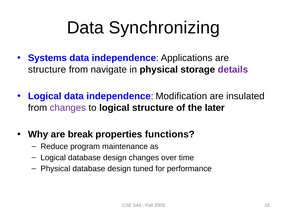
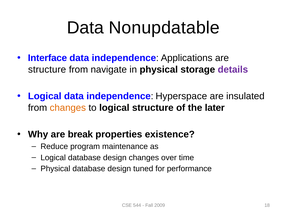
Synchronizing: Synchronizing -> Nonupdatable
Systems: Systems -> Interface
Modification: Modification -> Hyperspace
changes at (68, 108) colour: purple -> orange
functions: functions -> existence
